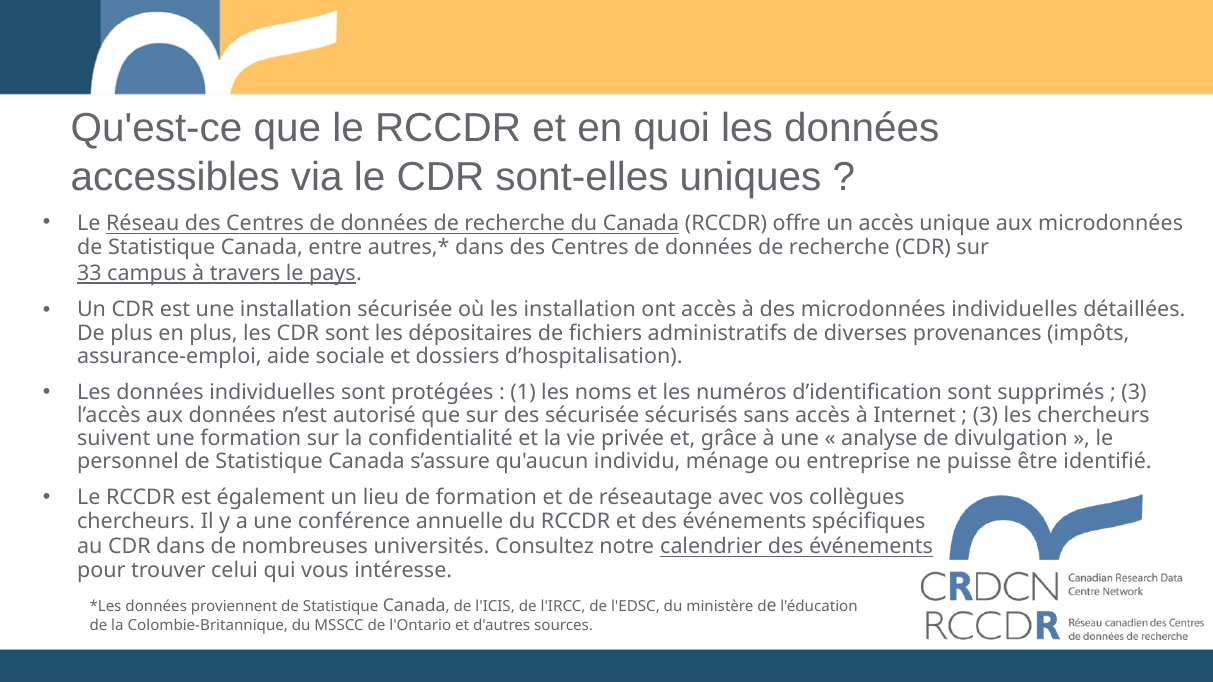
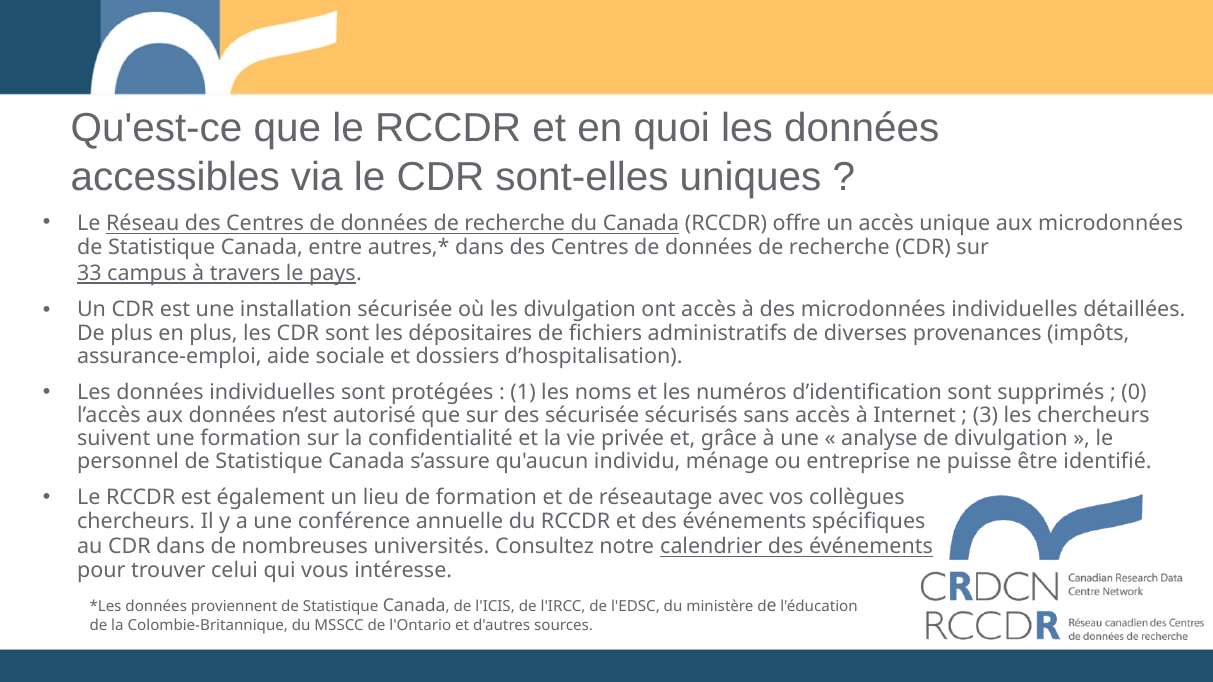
les installation: installation -> divulgation
3 at (1134, 392): 3 -> 0
